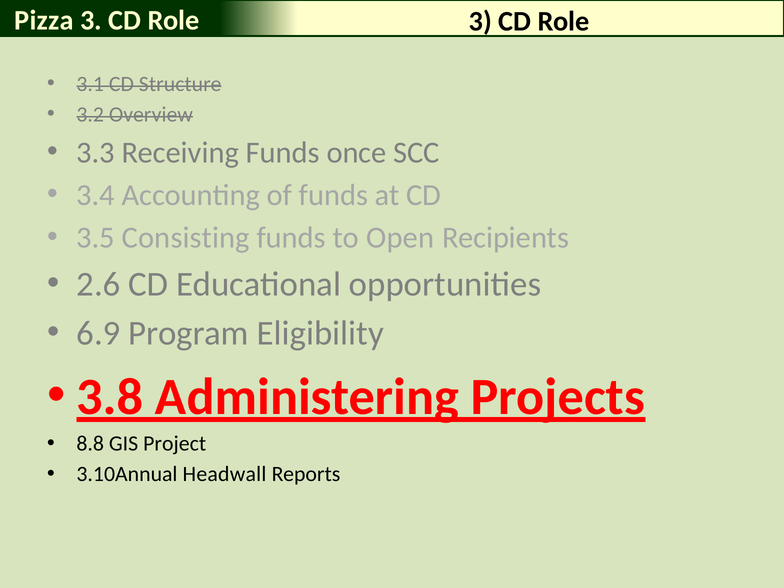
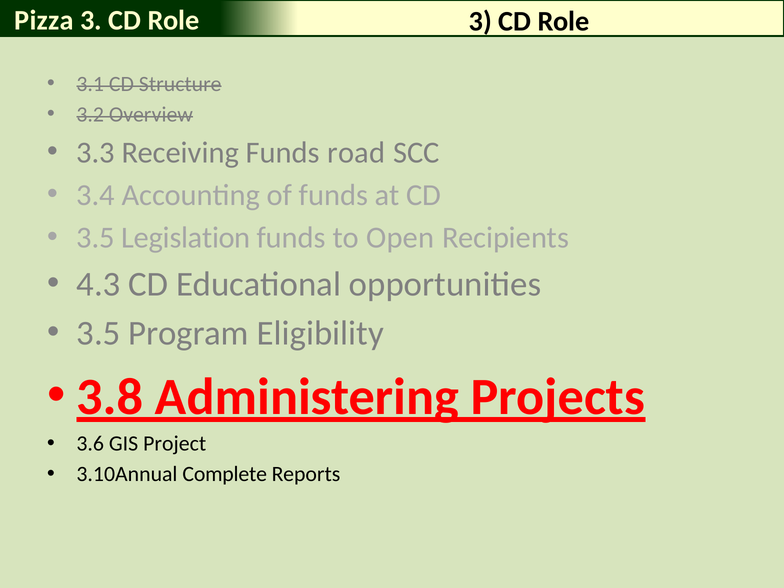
once: once -> road
Consisting: Consisting -> Legislation
2.6: 2.6 -> 4.3
6.9 at (98, 333): 6.9 -> 3.5
8.8: 8.8 -> 3.6
Headwall: Headwall -> Complete
